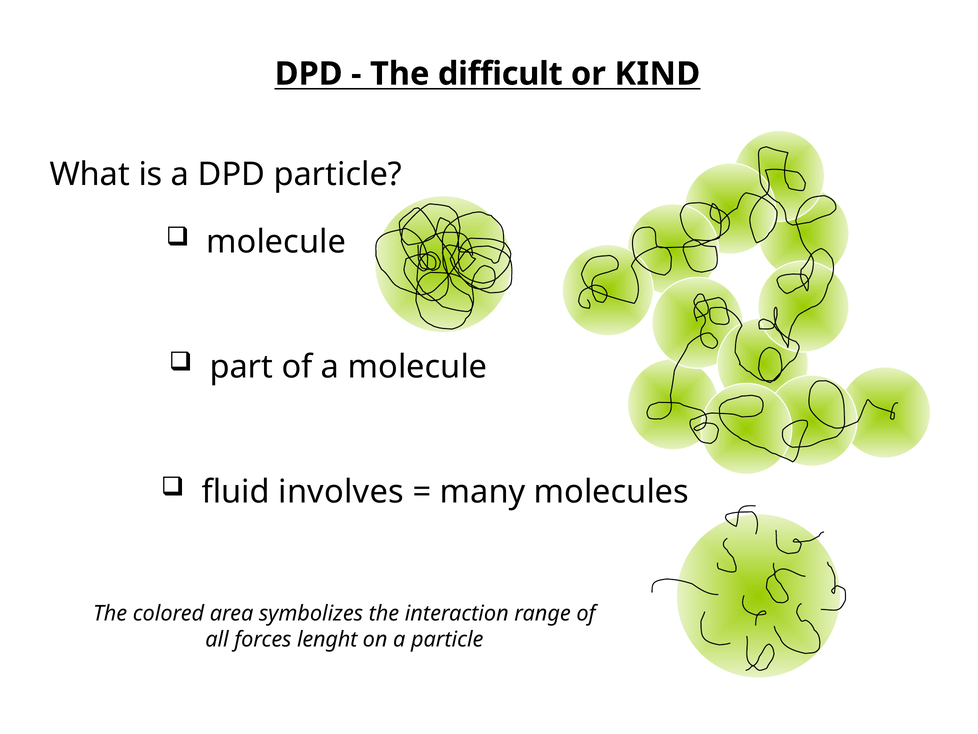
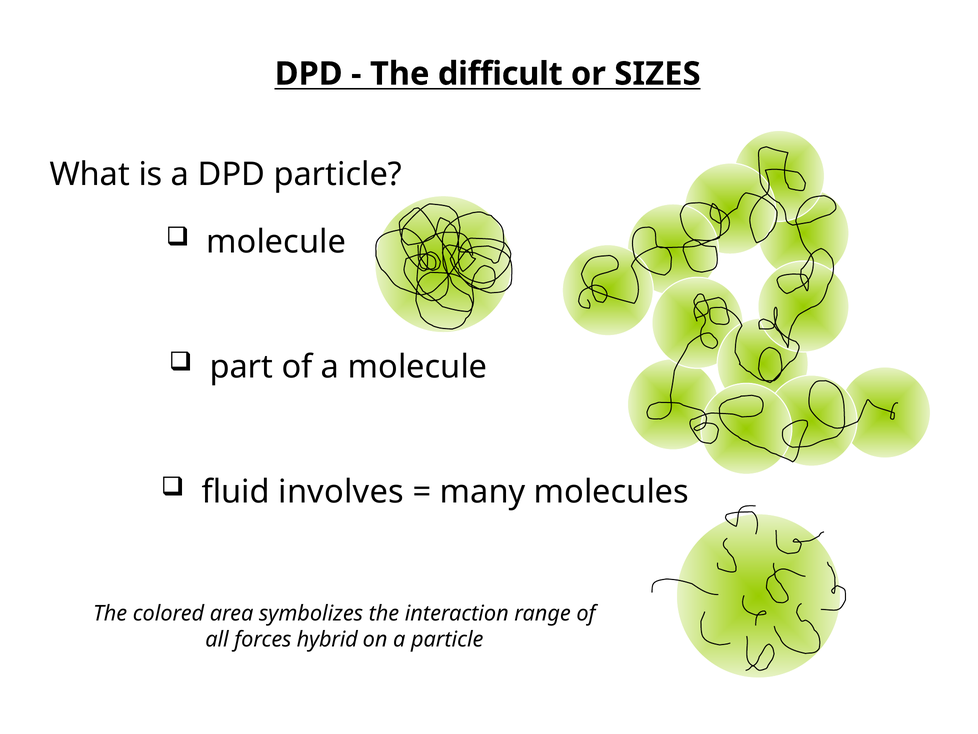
KIND: KIND -> SIZES
lenght: lenght -> hybrid
